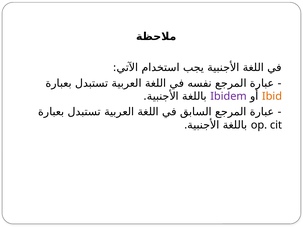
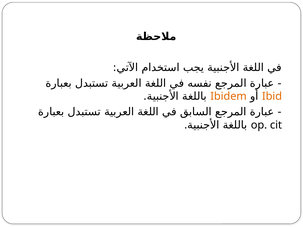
Ibidem colour: purple -> orange
